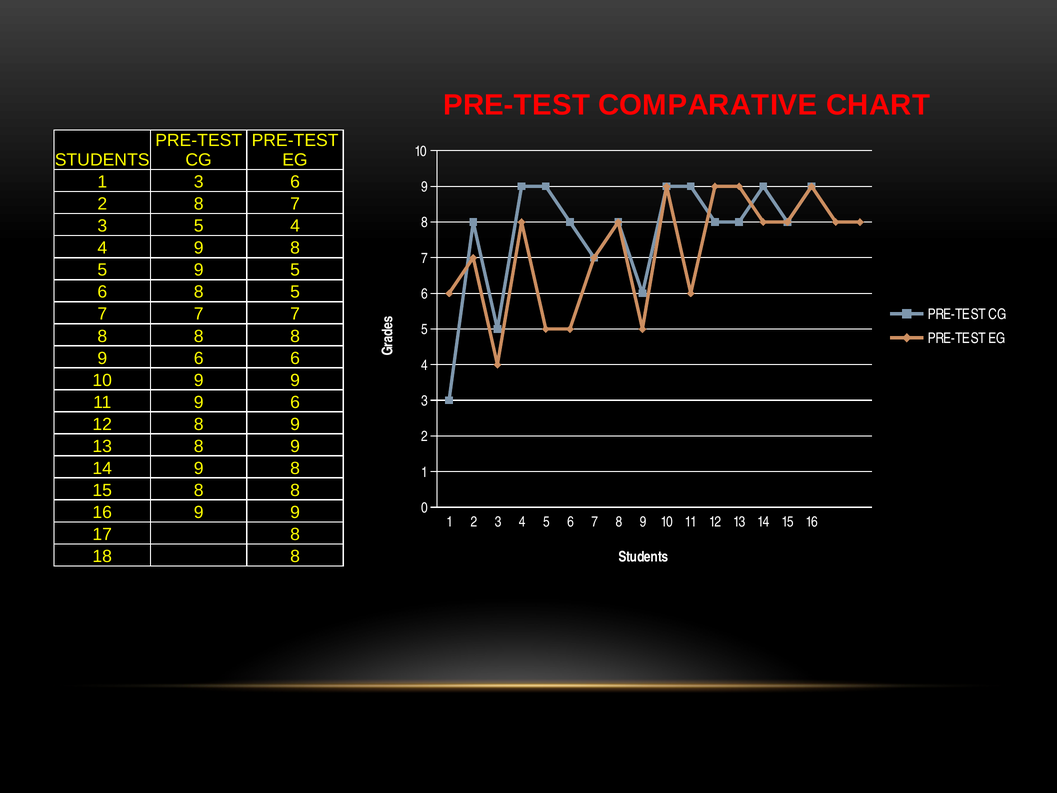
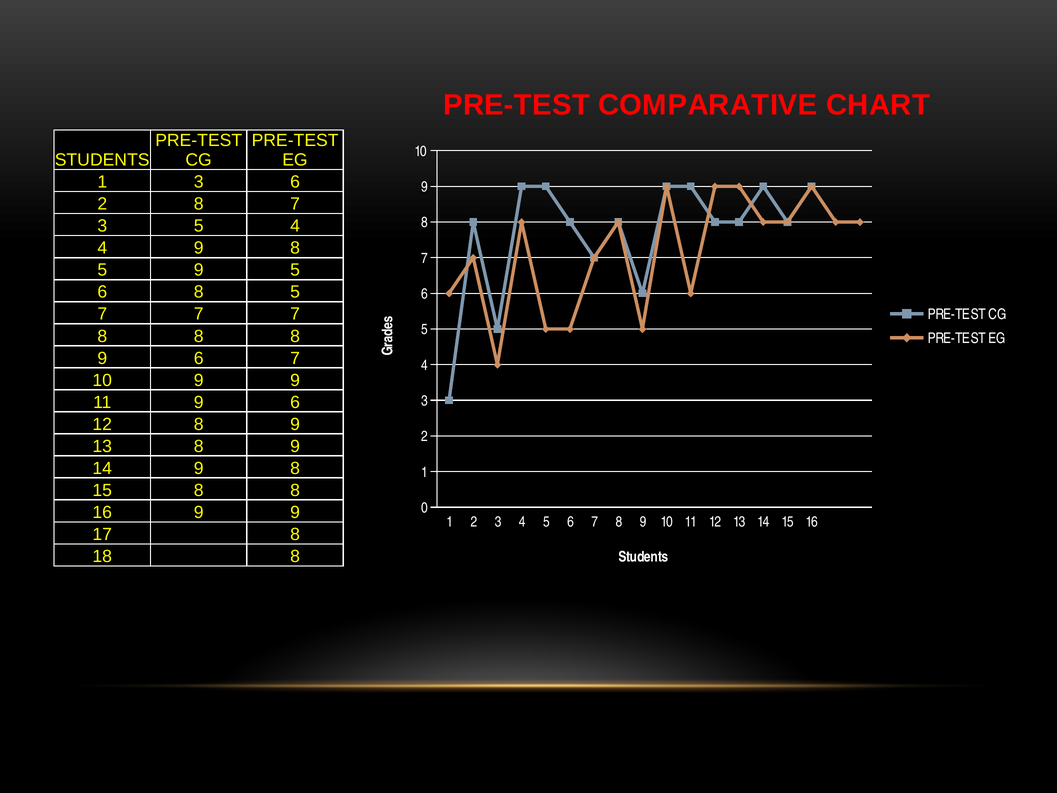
9 6 6: 6 -> 7
